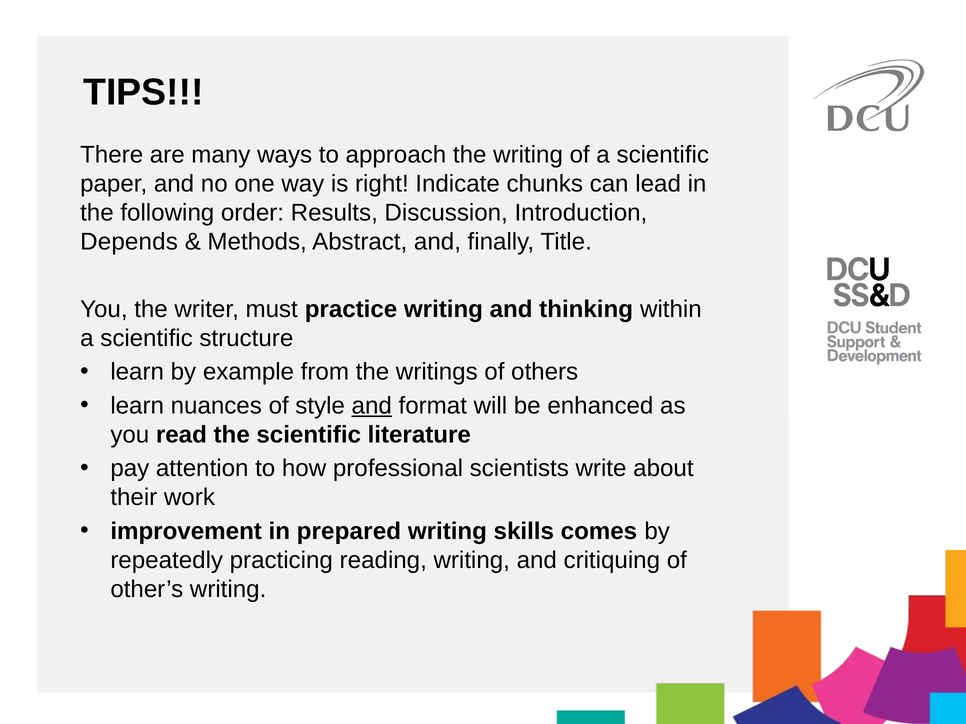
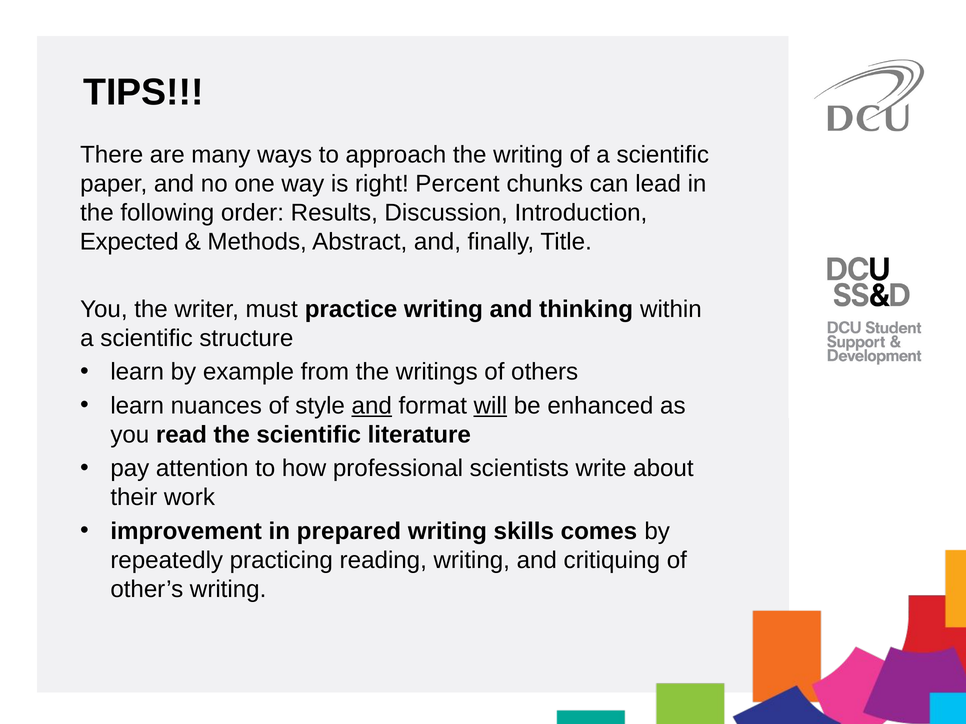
Indicate: Indicate -> Percent
Depends: Depends -> Expected
will underline: none -> present
